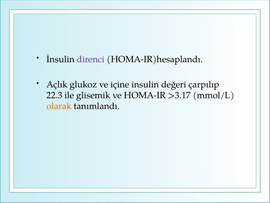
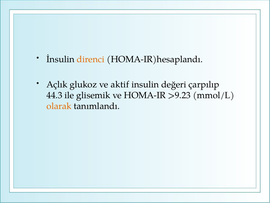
direnci colour: purple -> orange
içine: içine -> aktif
22.3: 22.3 -> 44.3
>3.17: >3.17 -> >9.23
